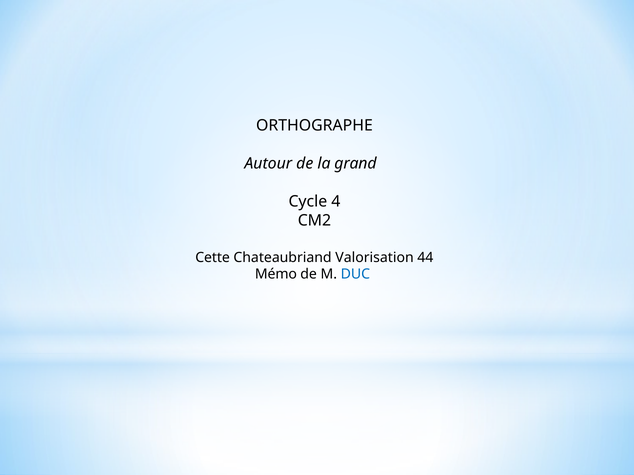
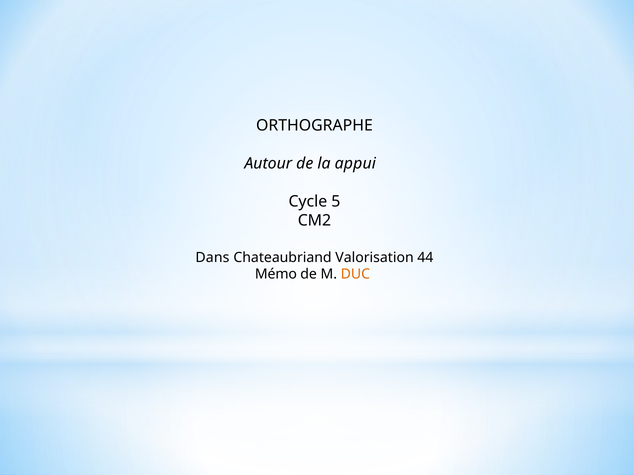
grand: grand -> appui
4: 4 -> 5
Cette: Cette -> Dans
DUC colour: blue -> orange
